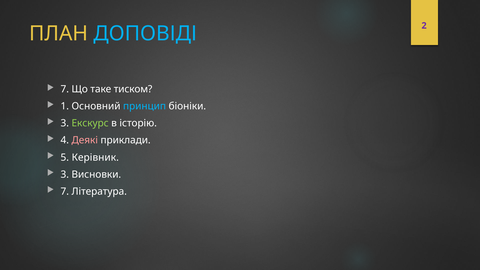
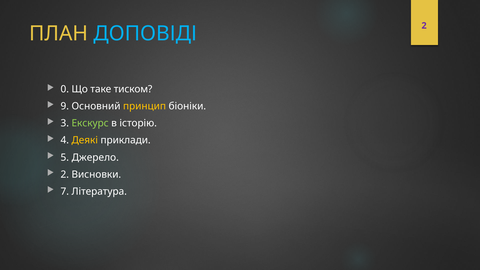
7 at (65, 89): 7 -> 0
1: 1 -> 9
принцип colour: light blue -> yellow
Деякі colour: pink -> yellow
Керівник: Керівник -> Джерело
3 at (65, 174): 3 -> 2
